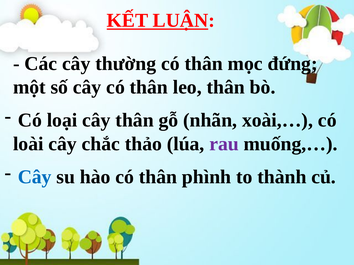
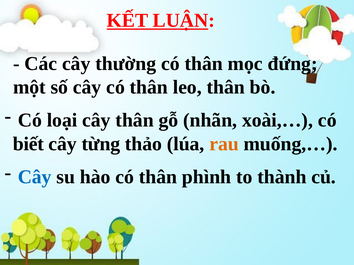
loài: loài -> biết
chắc: chắc -> từng
rau colour: purple -> orange
